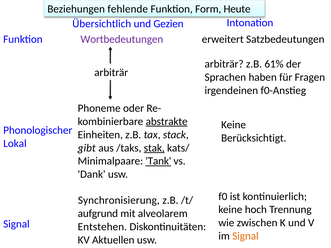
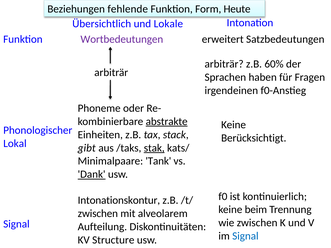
Gezien: Gezien -> Lokale
61%: 61% -> 60%
Tank underline: present -> none
Dank underline: none -> present
Synchronisierung: Synchronisierung -> Intonationskontur
hoch: hoch -> beim
aufgrund at (98, 214): aufgrund -> zwischen
Entstehen: Entstehen -> Aufteilung
Signal at (245, 236) colour: orange -> blue
Aktuellen: Aktuellen -> Structure
